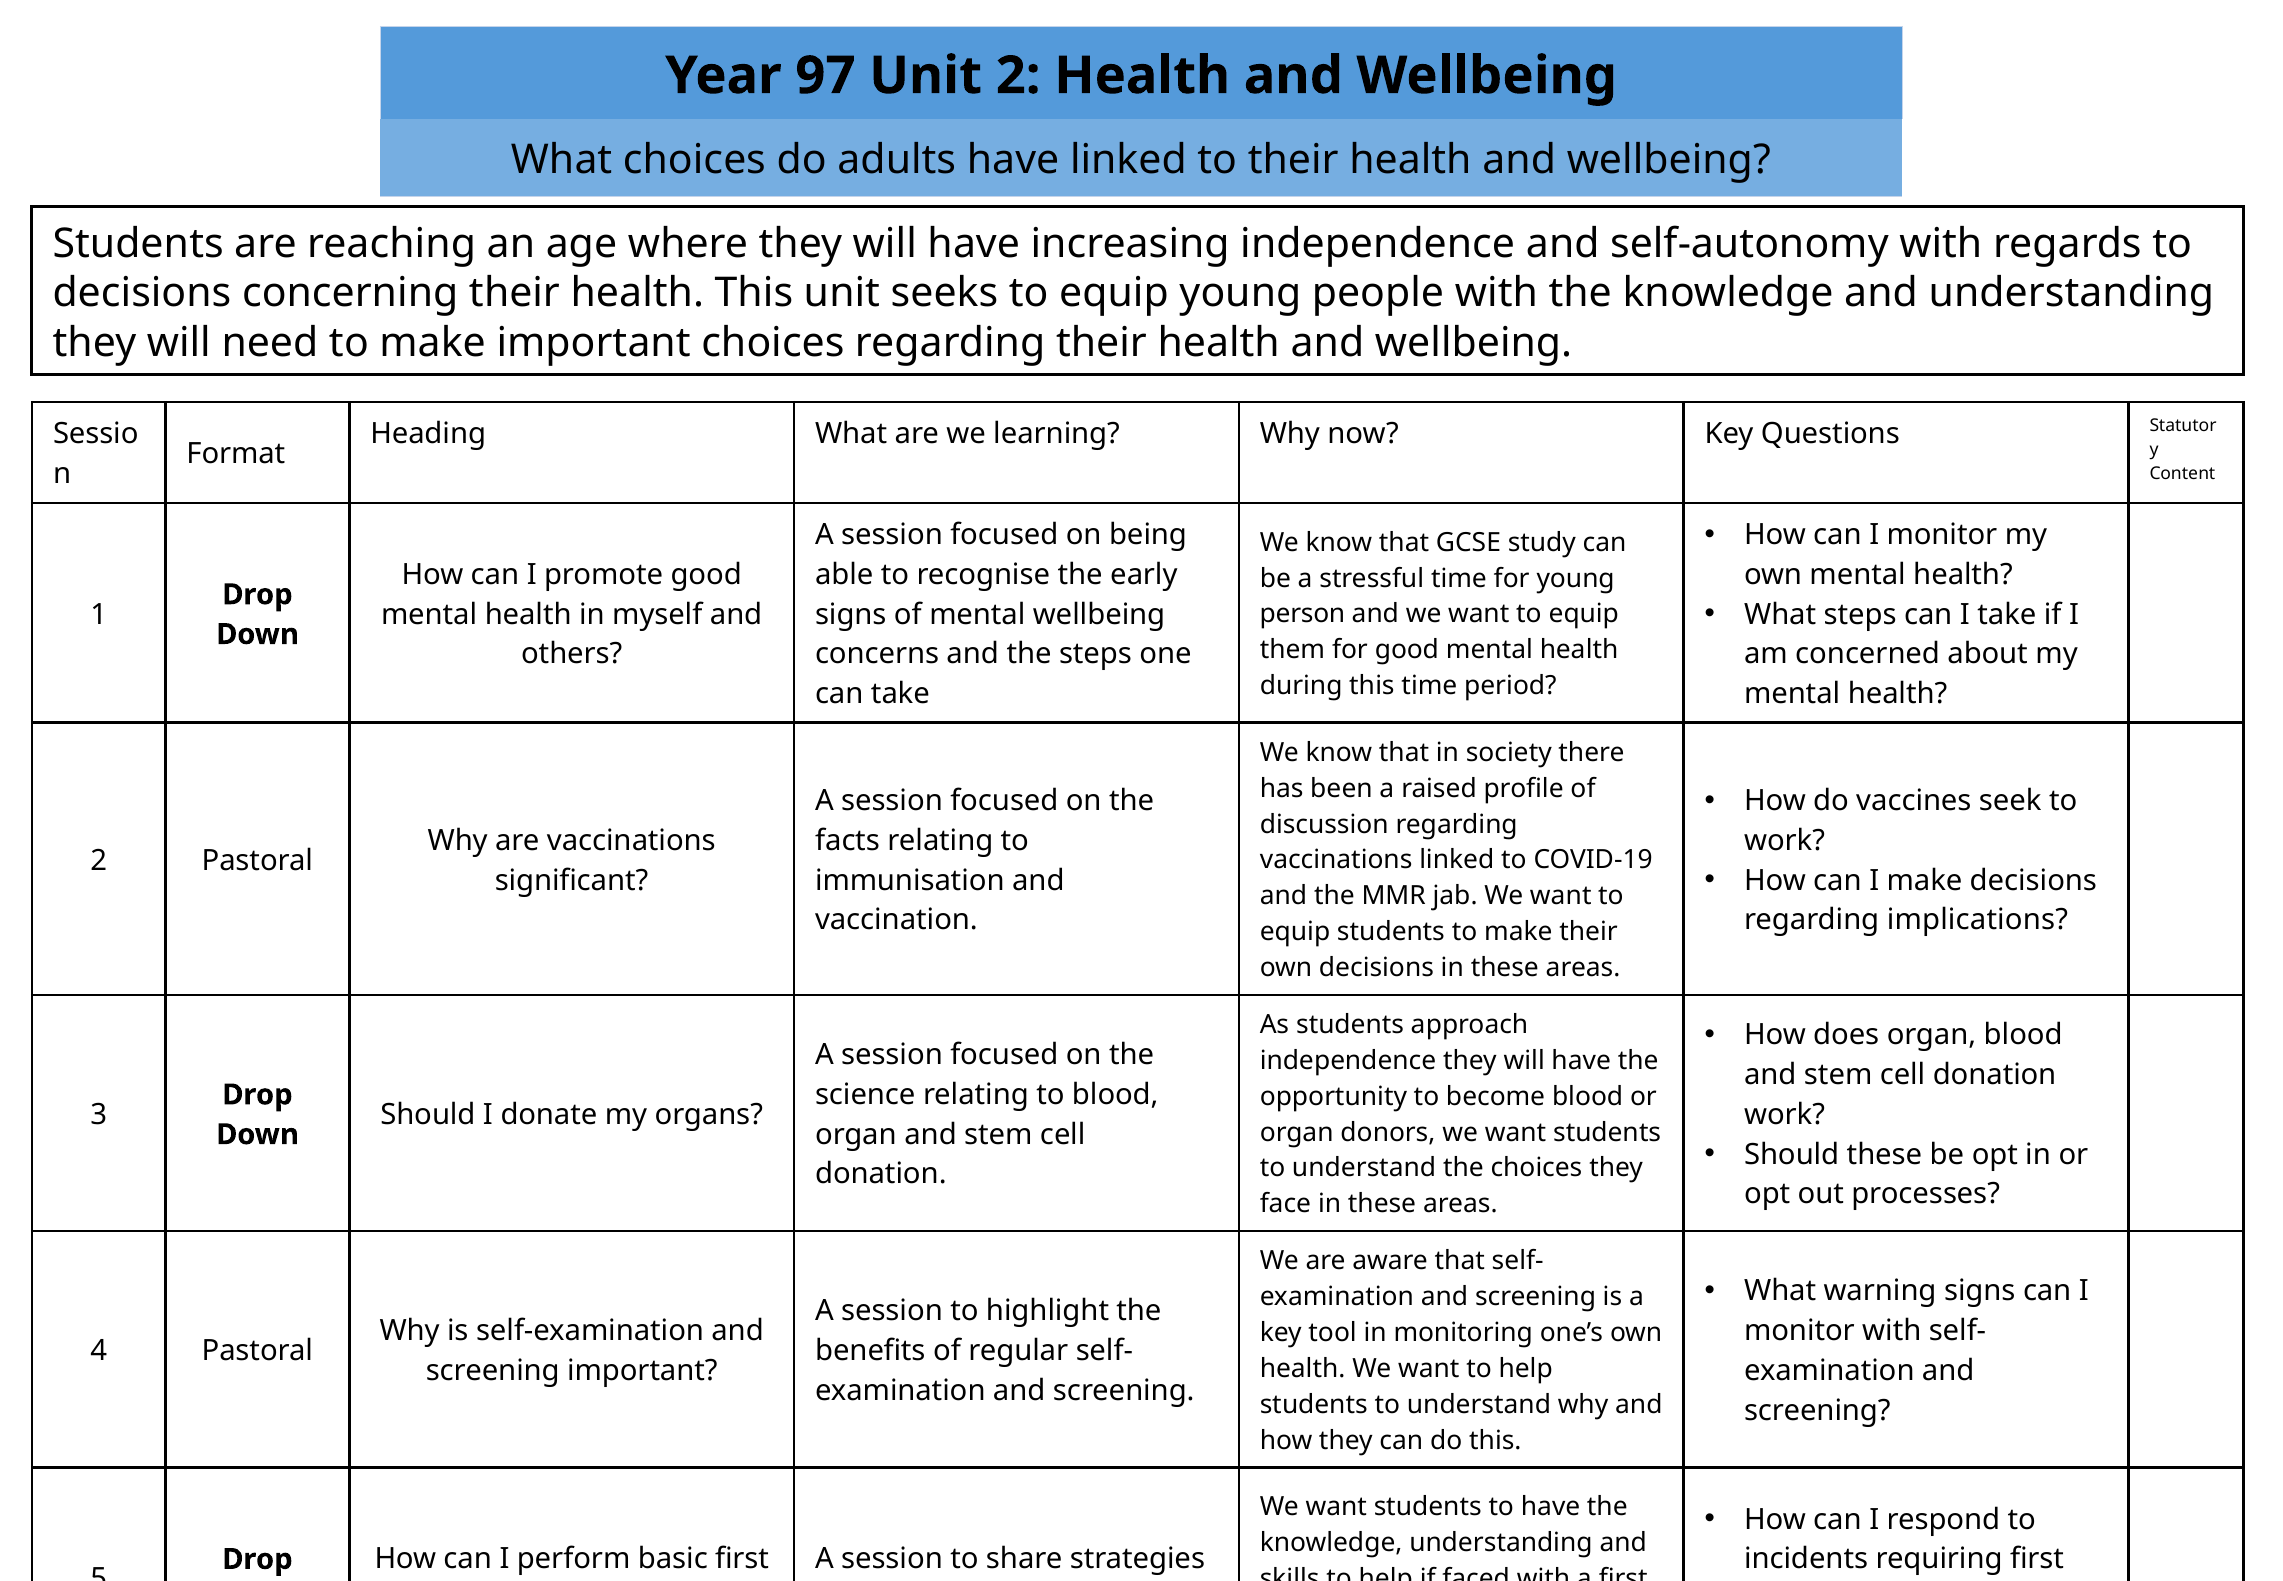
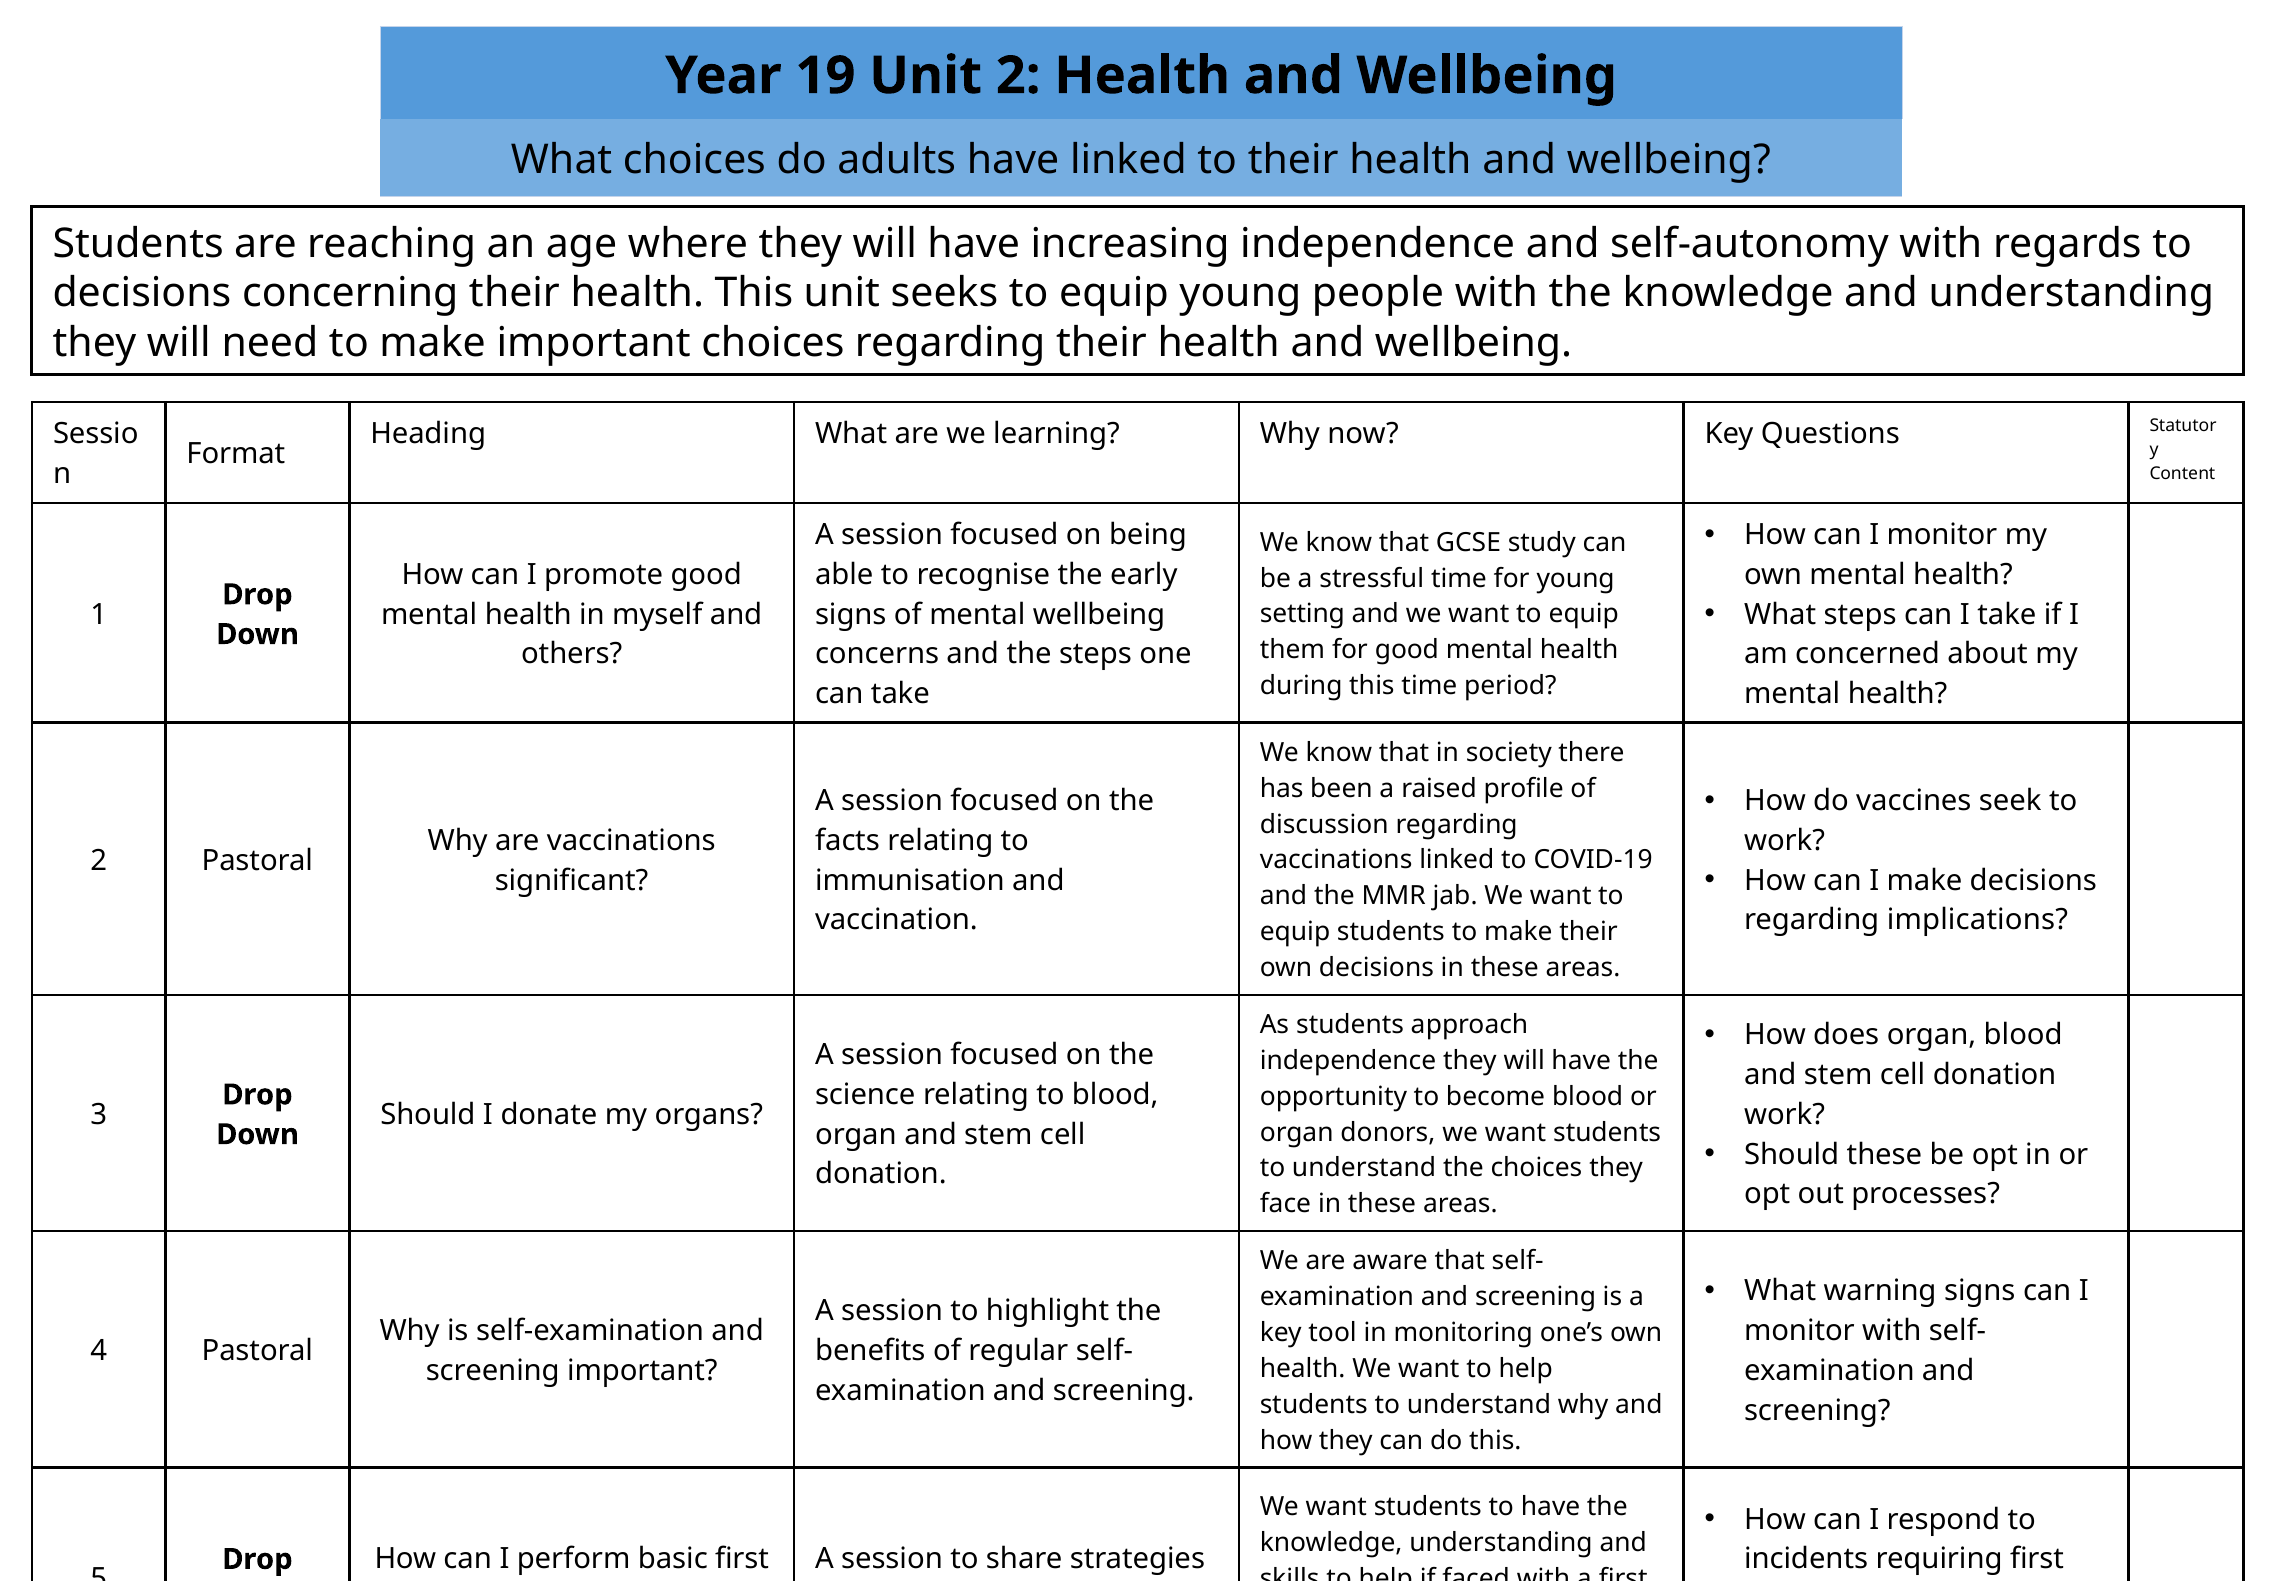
97: 97 -> 19
person: person -> setting
